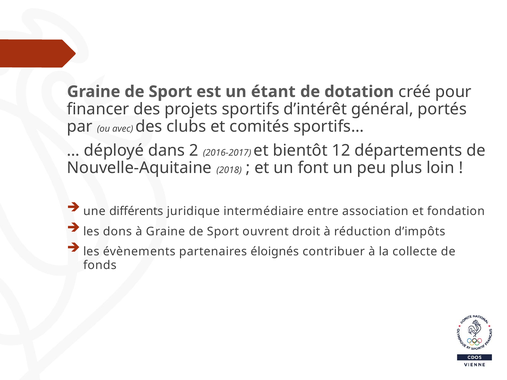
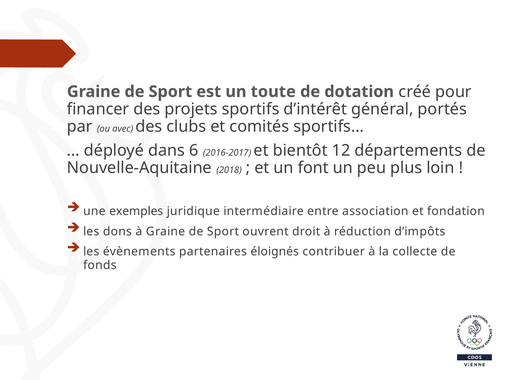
étant: étant -> toute
2: 2 -> 6
différents: différents -> exemples
